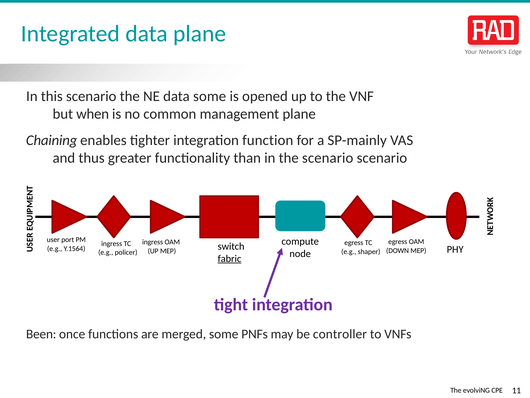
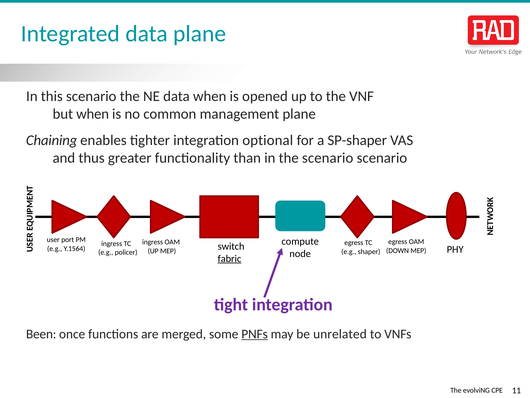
data some: some -> when
function: function -> optional
SP-mainly: SP-mainly -> SP-shaper
PNFs underline: none -> present
controller: controller -> unrelated
